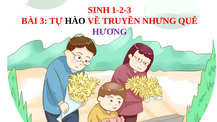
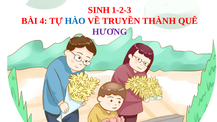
3: 3 -> 4
HÀO colour: black -> blue
NHƯNG: NHƯNG -> THÀNH
